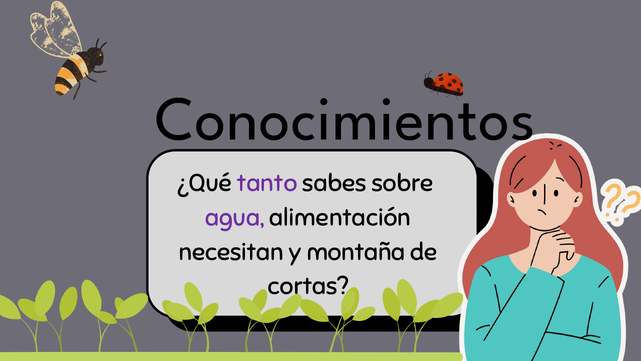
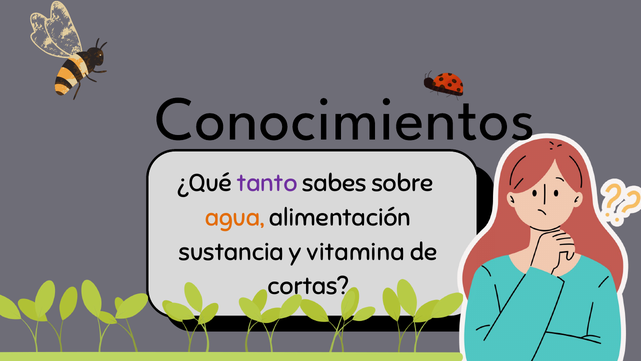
agua colour: purple -> orange
necesitan: necesitan -> sustancia
montaña: montaña -> vitamina
